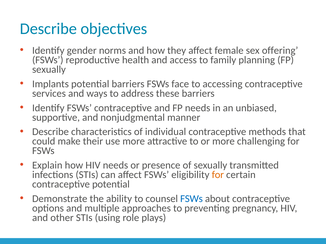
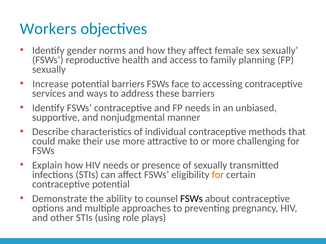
Describe at (48, 29): Describe -> Workers
sex offering: offering -> sexually
Implants: Implants -> Increase
FSWs at (192, 199) colour: blue -> black
